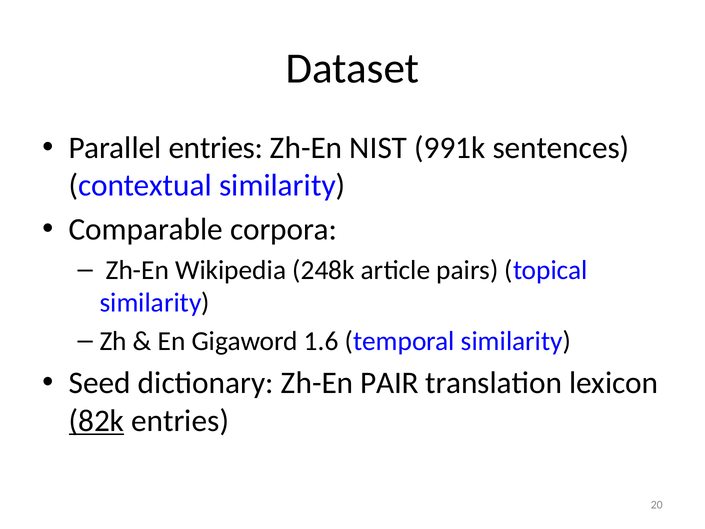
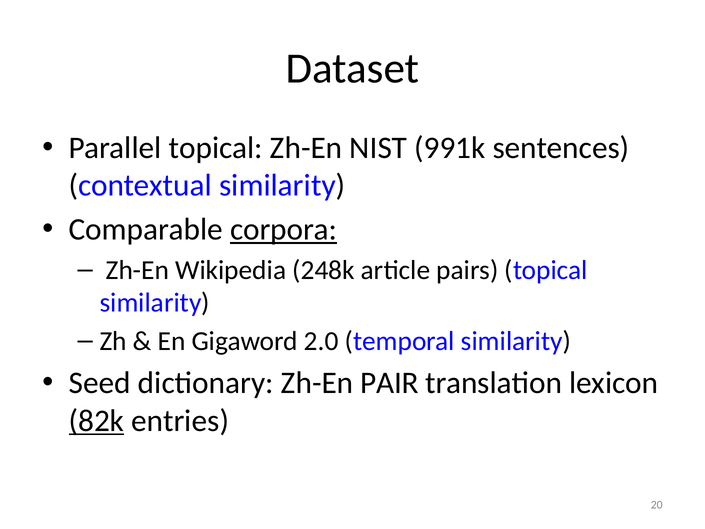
Parallel entries: entries -> topical
corpora underline: none -> present
1.6: 1.6 -> 2.0
